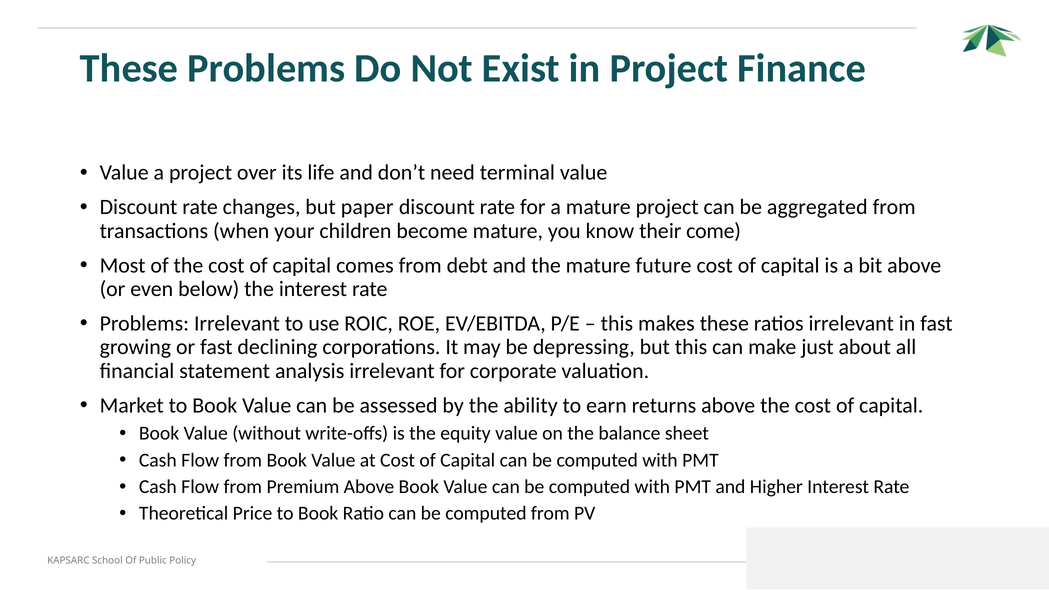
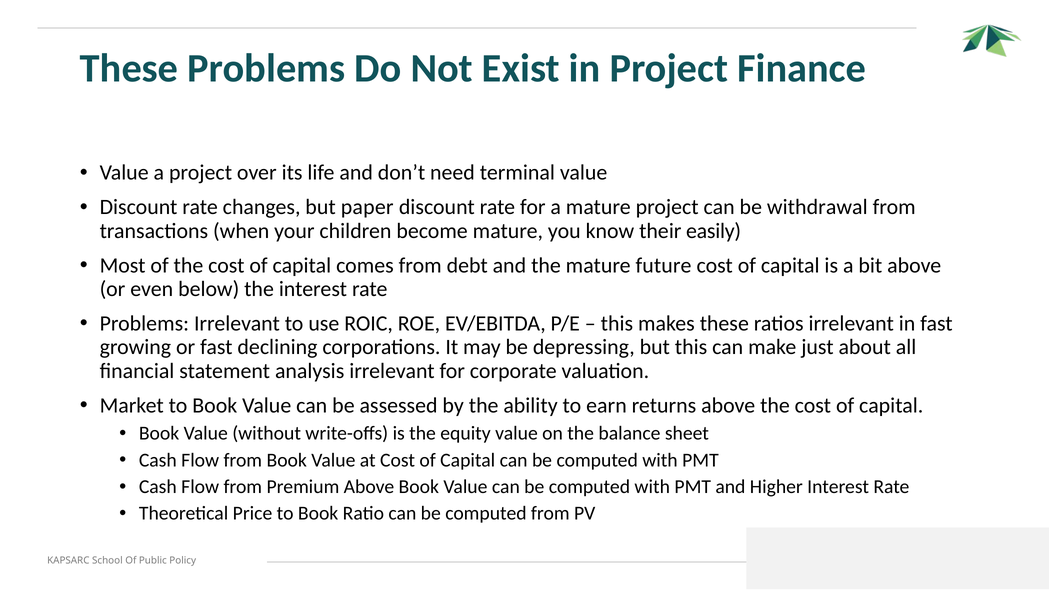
aggregated: aggregated -> withdrawal
come: come -> easily
